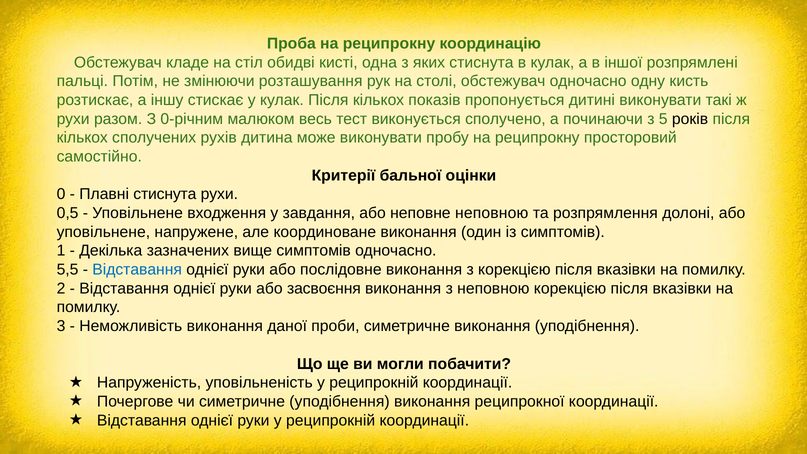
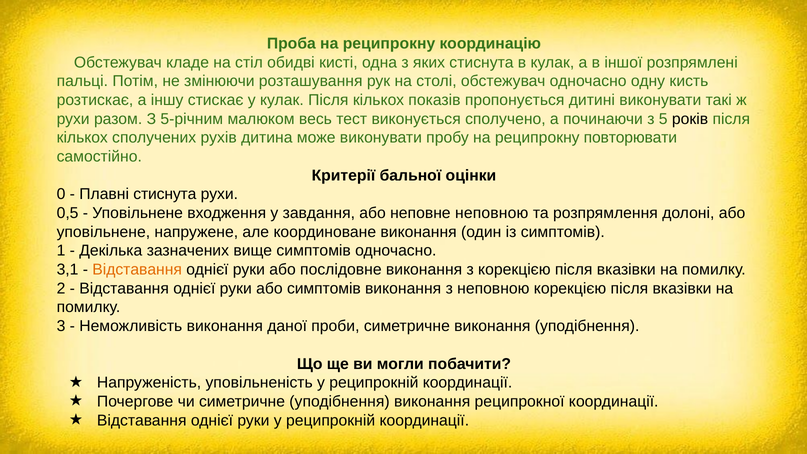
0-річним: 0-річним -> 5-річним
просторовий: просторовий -> повторювати
5,5: 5,5 -> 3,1
Відставання at (137, 270) colour: blue -> orange
або засвоєння: засвоєння -> симптомів
